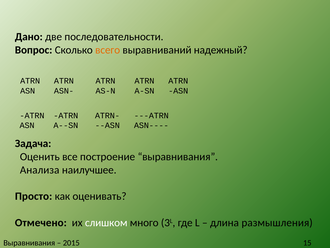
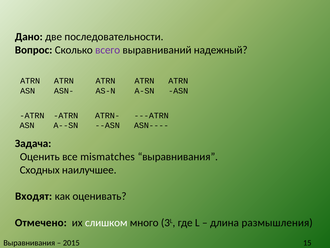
всего colour: orange -> purple
построение: построение -> mismatches
Анализа: Анализа -> Сходных
Просто: Просто -> Входят
